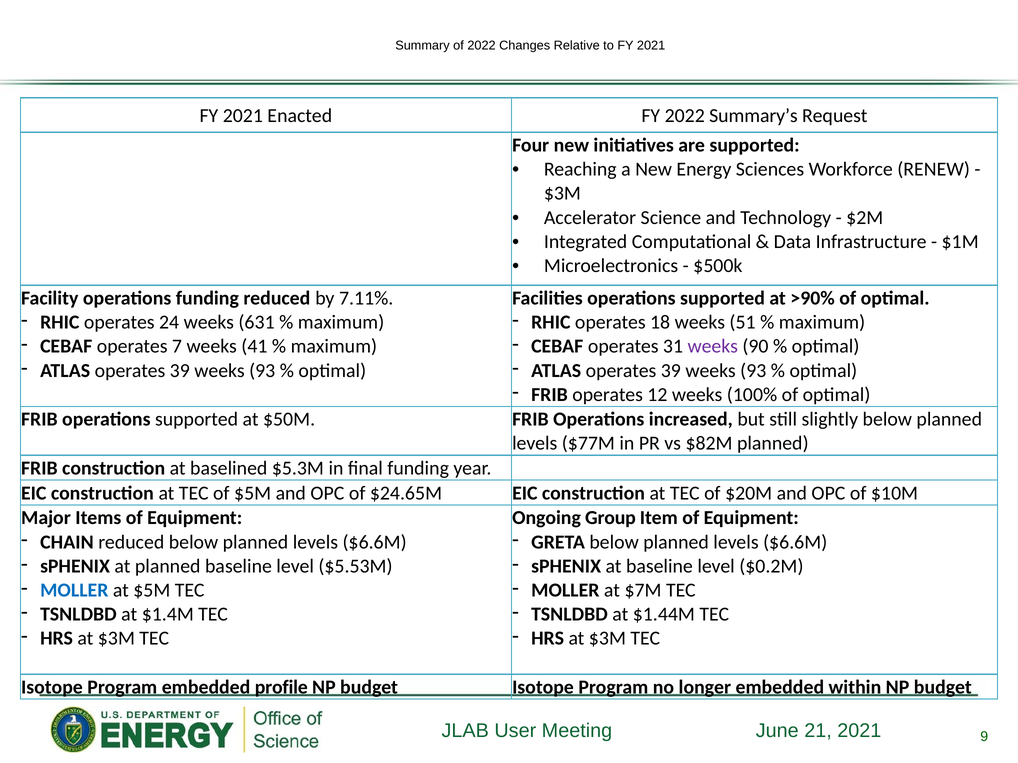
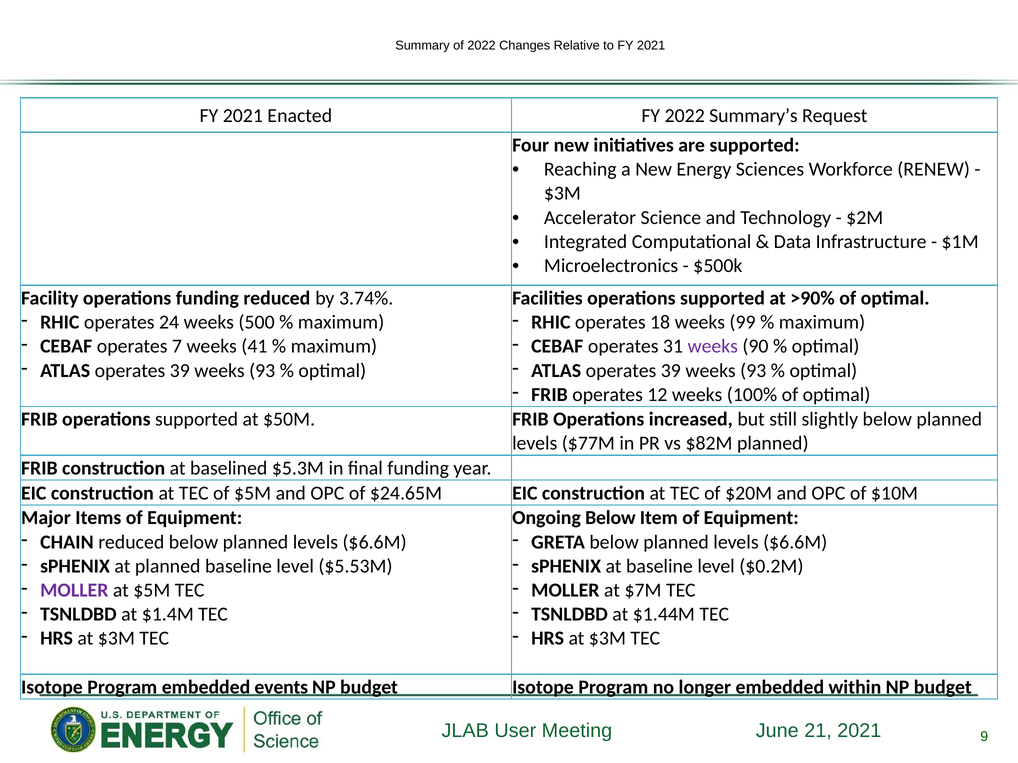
7.11%: 7.11% -> 3.74%
631: 631 -> 500
51: 51 -> 99
Ongoing Group: Group -> Below
MOLLER at (74, 591) colour: blue -> purple
profile: profile -> events
